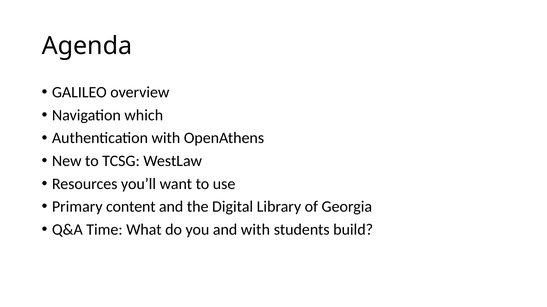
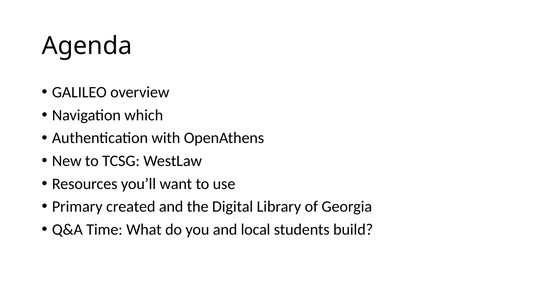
content: content -> created
and with: with -> local
